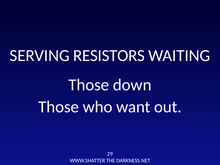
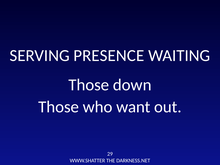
RESISTORS: RESISTORS -> PRESENCE
